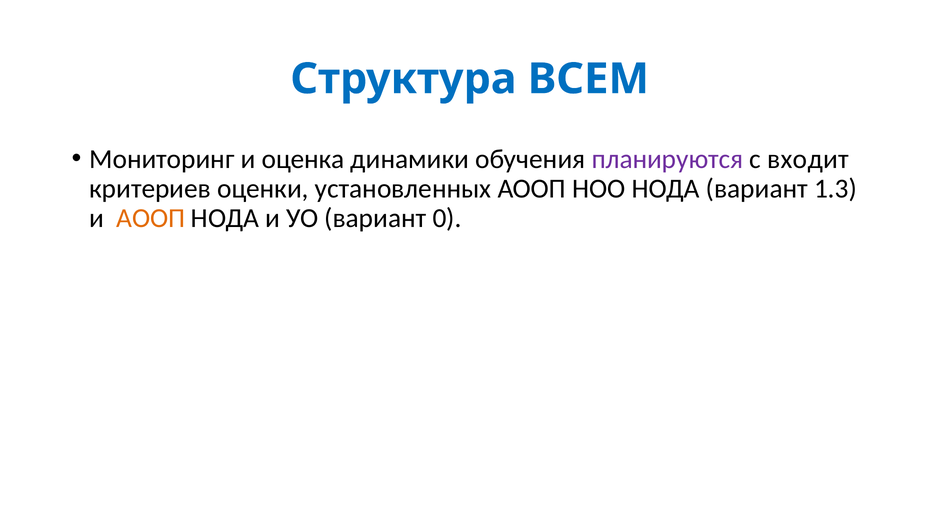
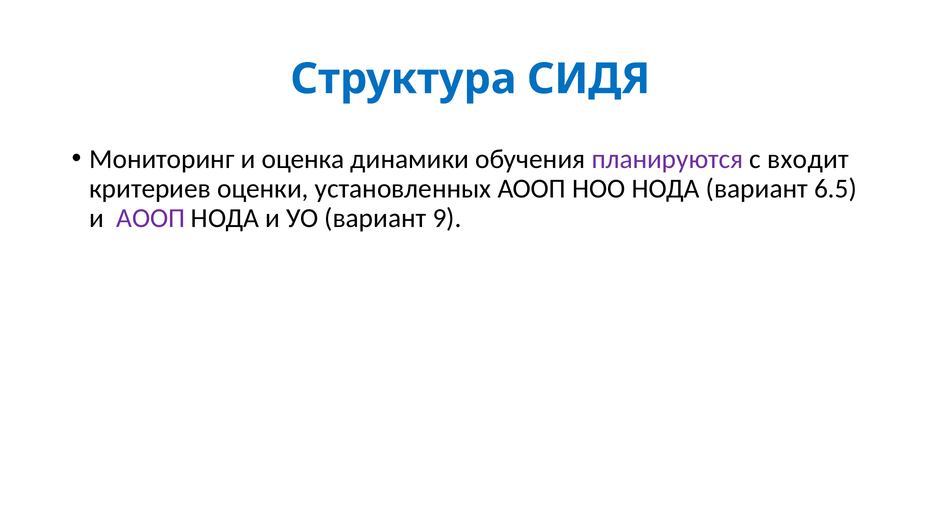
ВСЕМ: ВСЕМ -> СИДЯ
1.3: 1.3 -> 6.5
АООП at (151, 218) colour: orange -> purple
0: 0 -> 9
